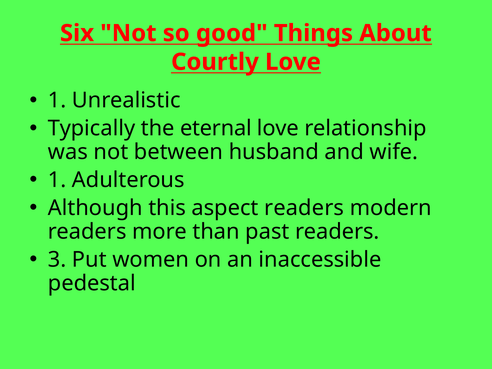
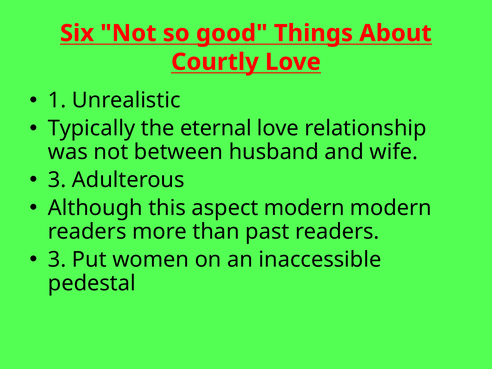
1 at (57, 180): 1 -> 3
aspect readers: readers -> modern
